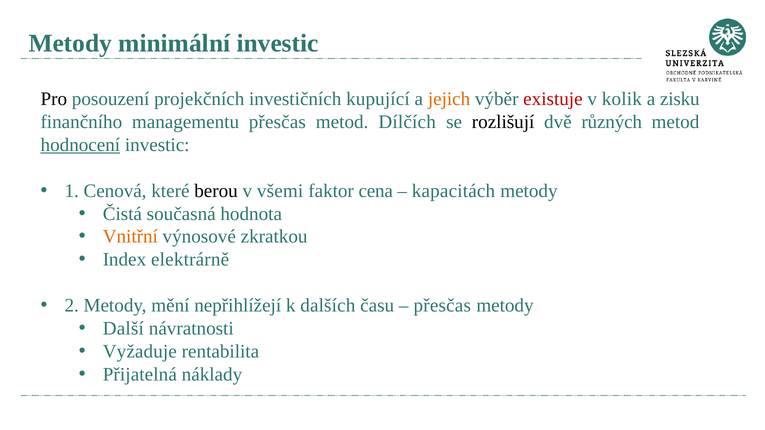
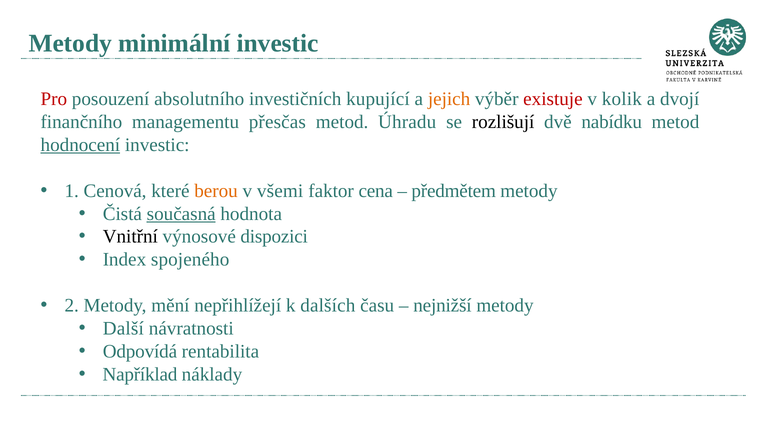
Pro colour: black -> red
projekčních: projekčních -> absolutního
zisku: zisku -> dvojí
Dílčích: Dílčích -> Úhradu
různých: různých -> nabídku
berou colour: black -> orange
kapacitách: kapacitách -> předmětem
současná underline: none -> present
Vnitřní colour: orange -> black
zkratkou: zkratkou -> dispozici
elektrárně: elektrárně -> spojeného
přesčas at (442, 306): přesčas -> nejnižší
Vyžaduje: Vyžaduje -> Odpovídá
Přijatelná: Přijatelná -> Například
